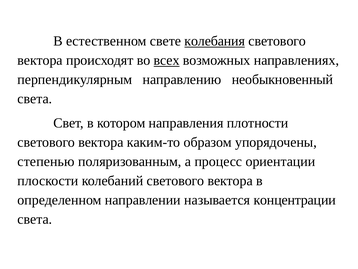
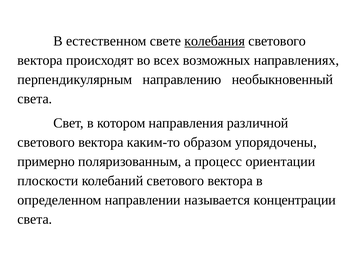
всех underline: present -> none
плотности: плотности -> различной
степенью: степенью -> примерно
